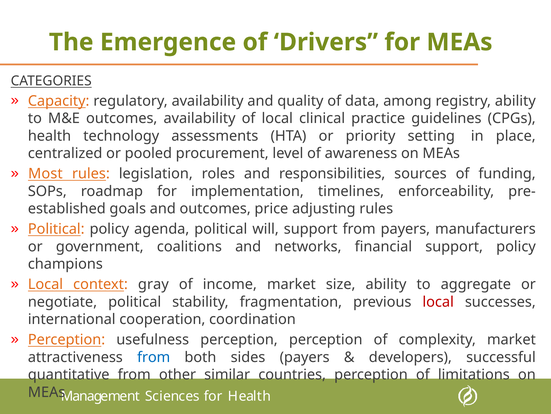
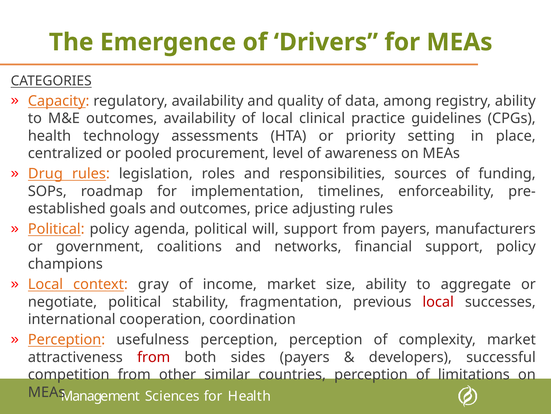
Most: Most -> Drug
from at (154, 357) colour: blue -> red
quantitative: quantitative -> competition
